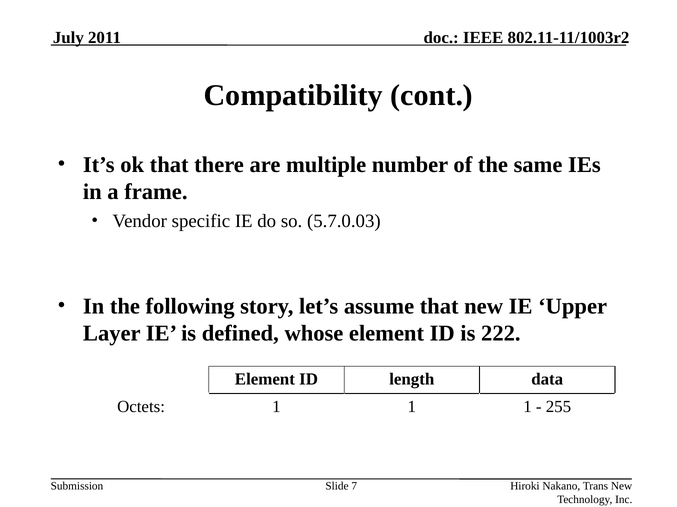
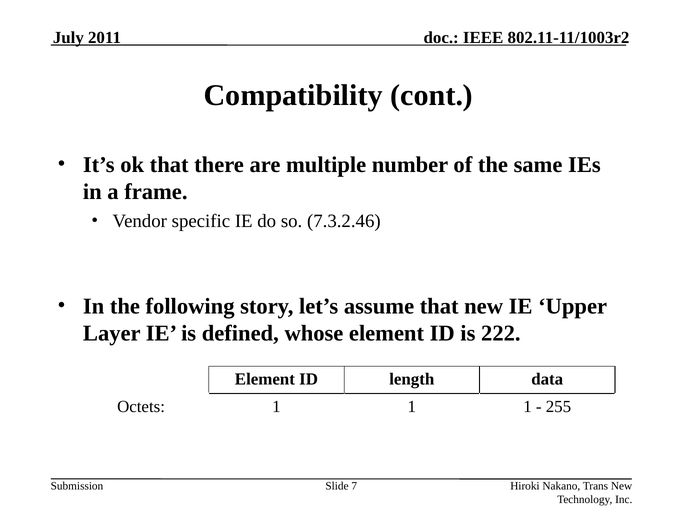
5.7.0.03: 5.7.0.03 -> 7.3.2.46
